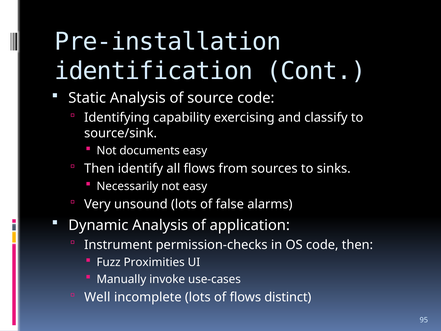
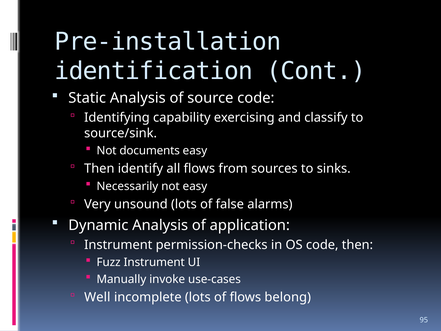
Fuzz Proximities: Proximities -> Instrument
distinct: distinct -> belong
